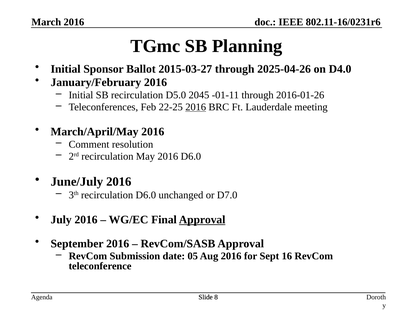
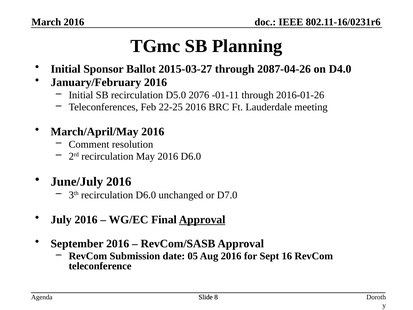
2025-04-26: 2025-04-26 -> 2087-04-26
2045: 2045 -> 2076
2016 at (196, 107) underline: present -> none
